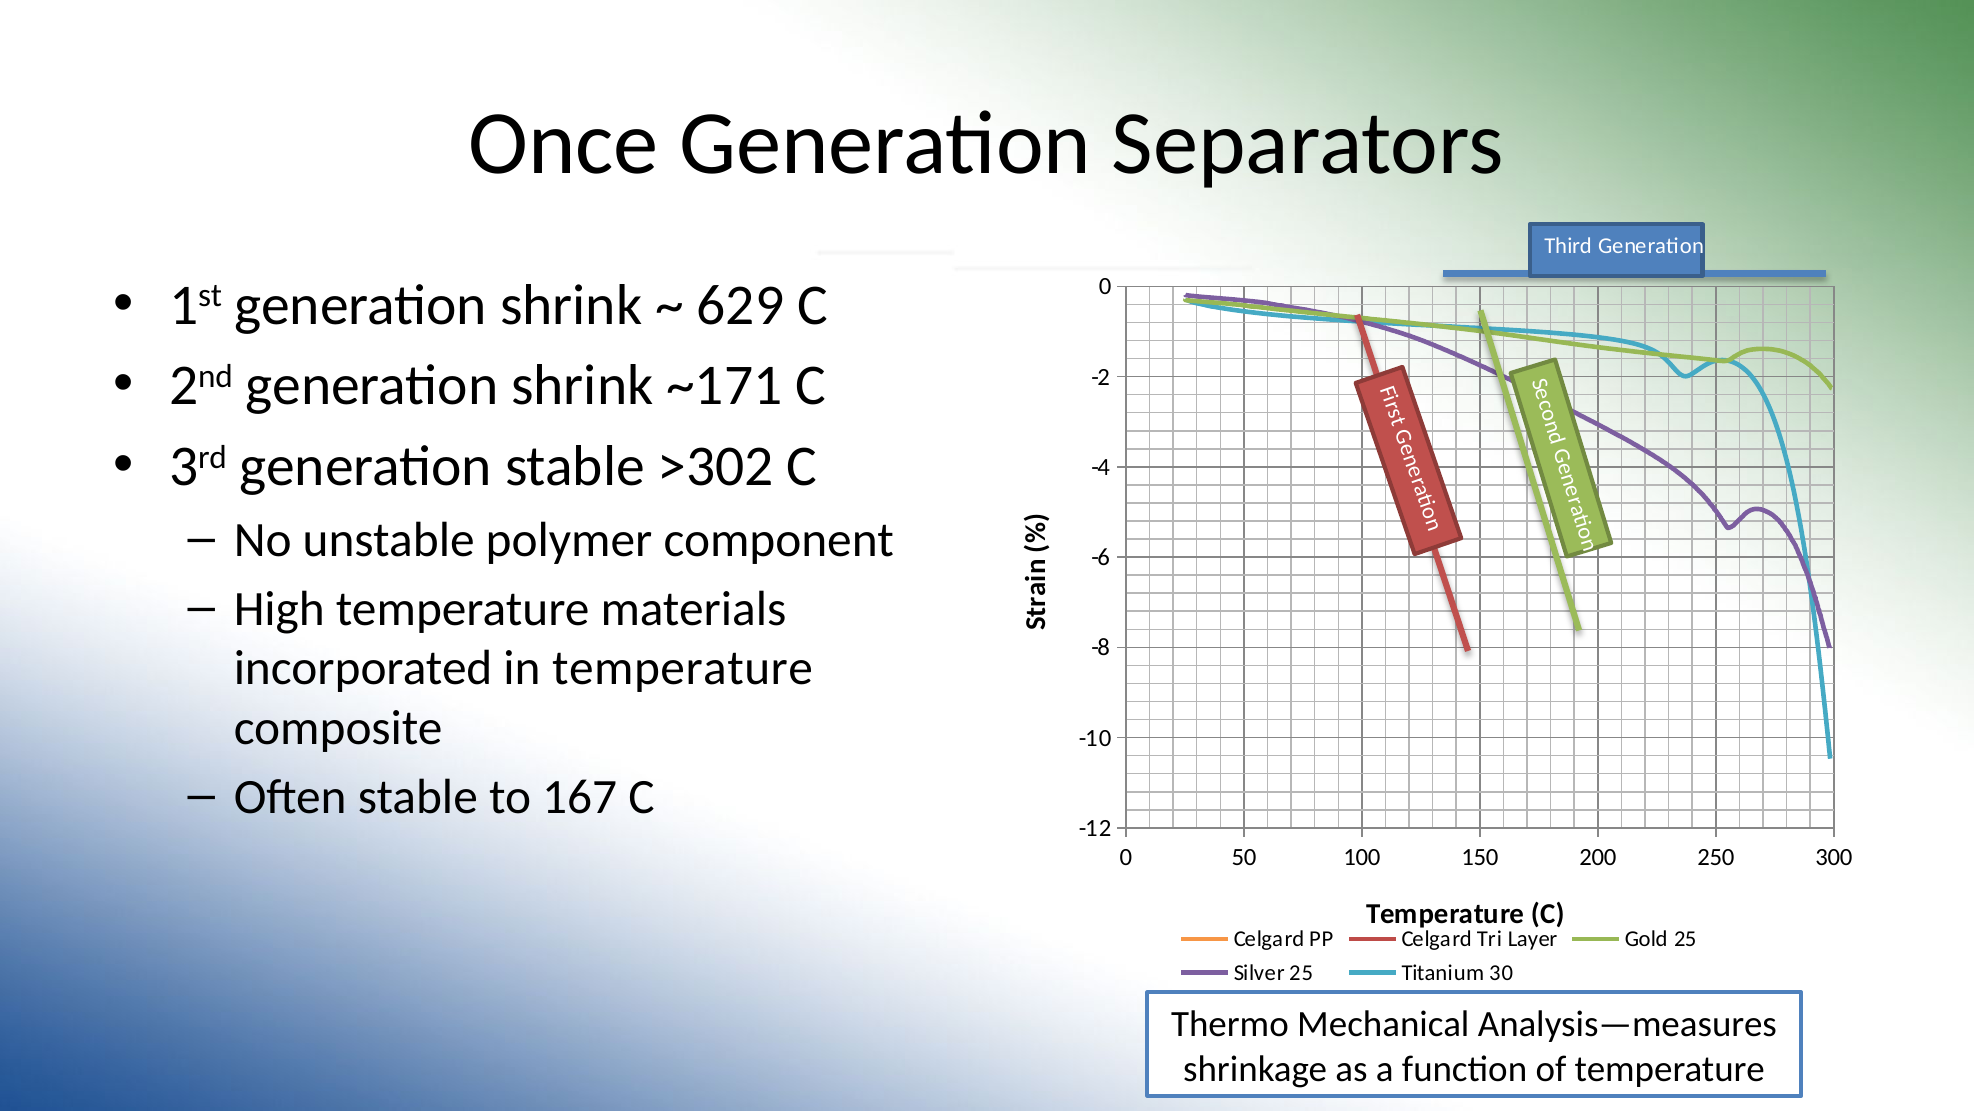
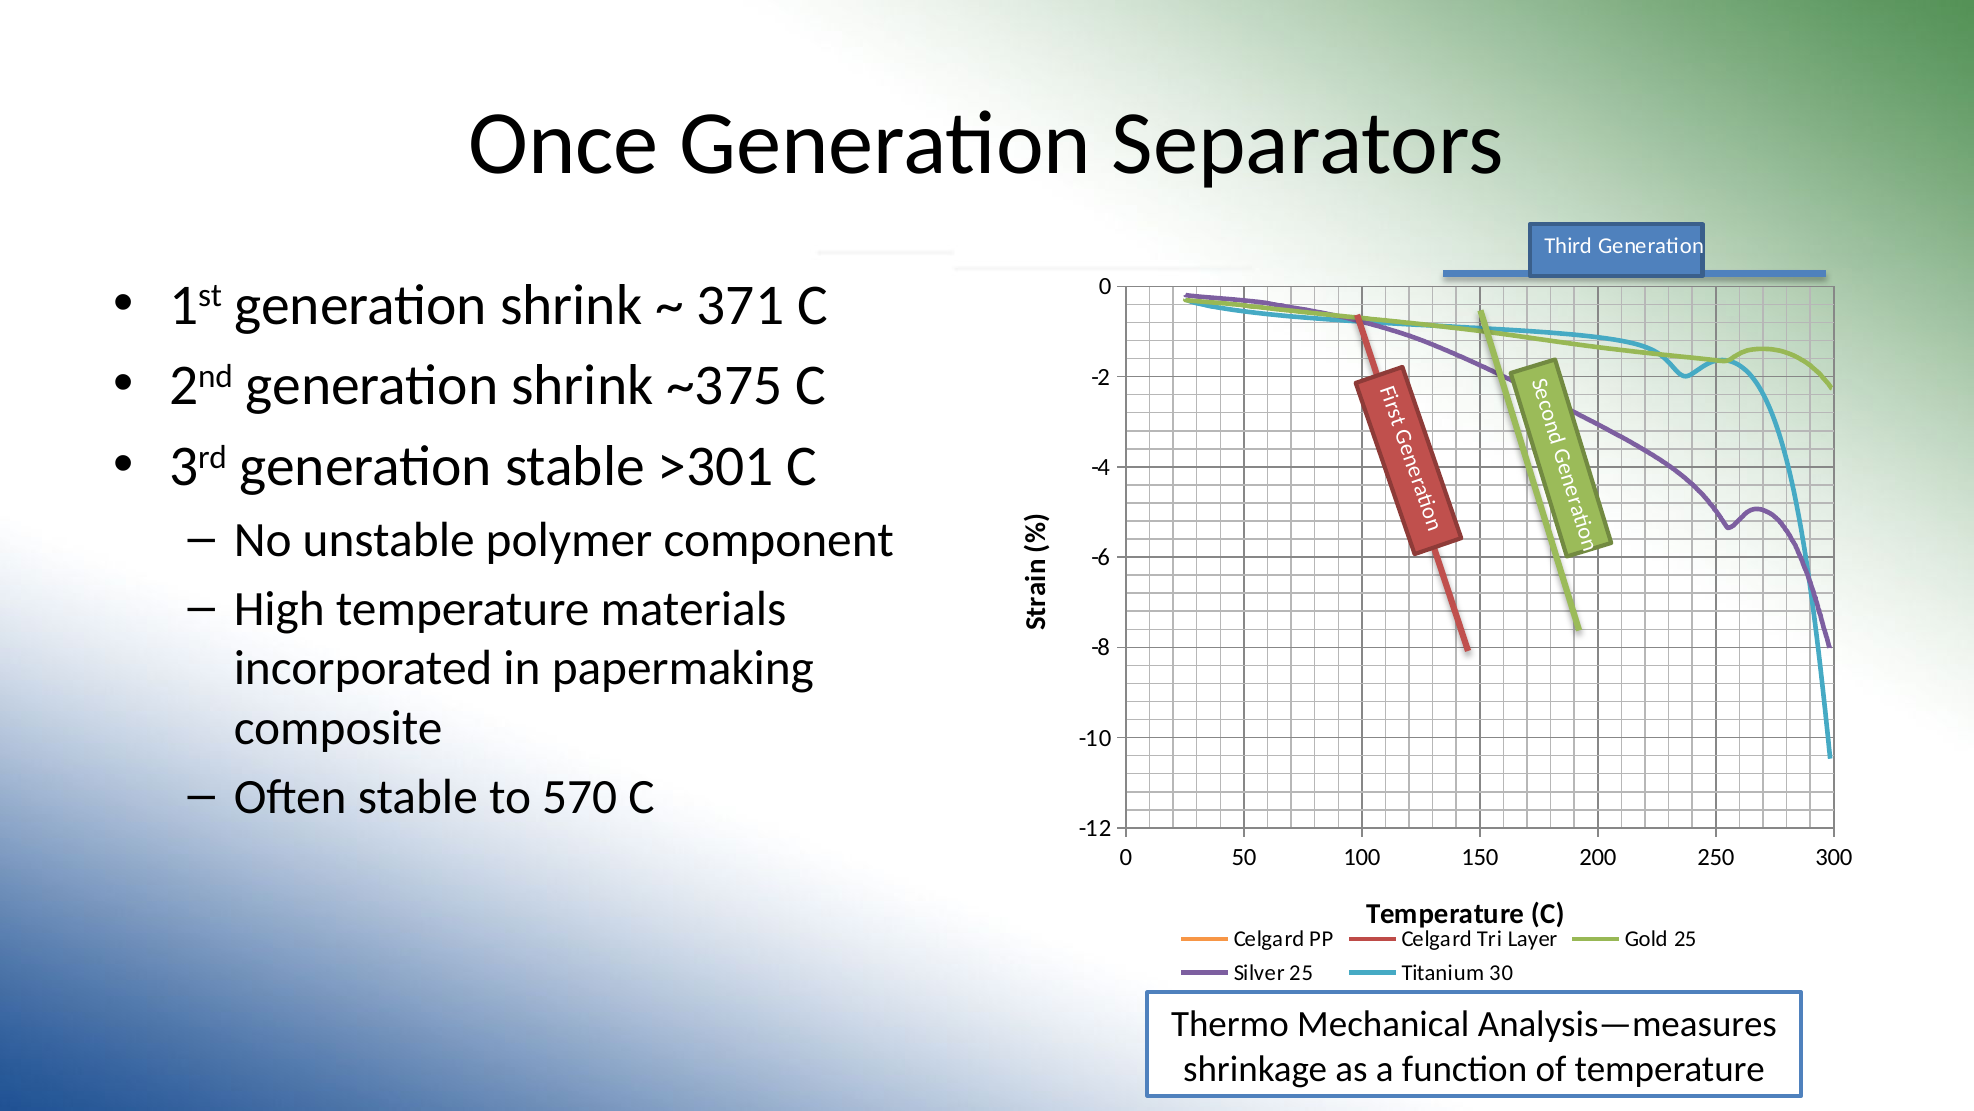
629: 629 -> 371
~171: ~171 -> ~375
>302: >302 -> >301
in temperature: temperature -> papermaking
167: 167 -> 570
